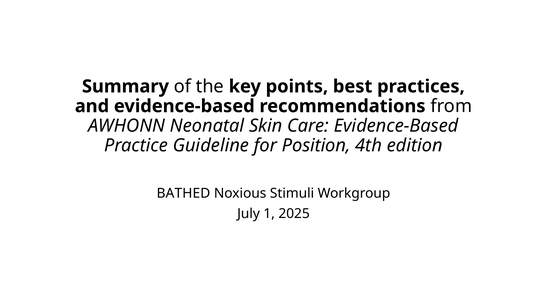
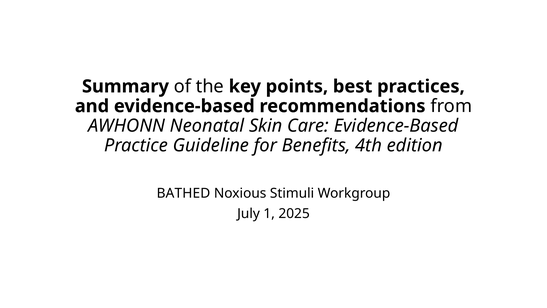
Position: Position -> Benefits
